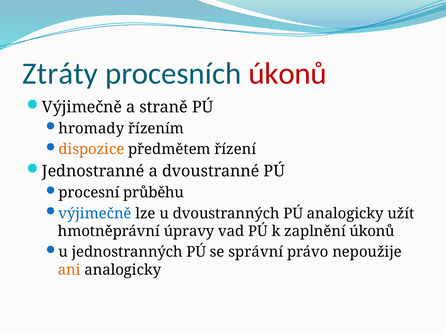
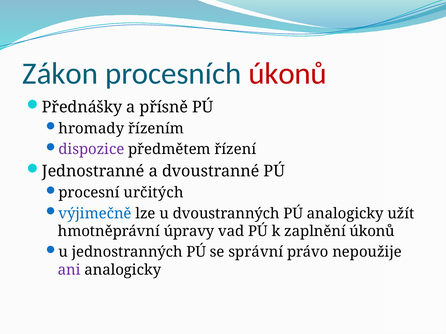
Ztráty: Ztráty -> Zákon
Výjimečně at (82, 107): Výjimečně -> Přednášky
straně: straně -> přísně
dispozice colour: orange -> purple
průběhu: průběhu -> určitých
ani colour: orange -> purple
